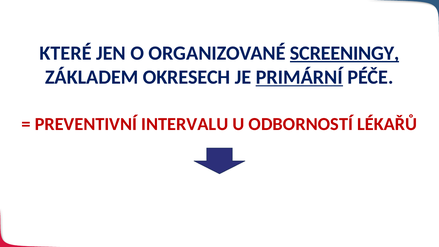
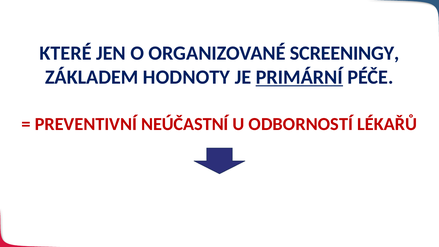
SCREENINGY underline: present -> none
OKRESECH: OKRESECH -> HODNOTY
INTERVALU: INTERVALU -> NEÚČASTNÍ
